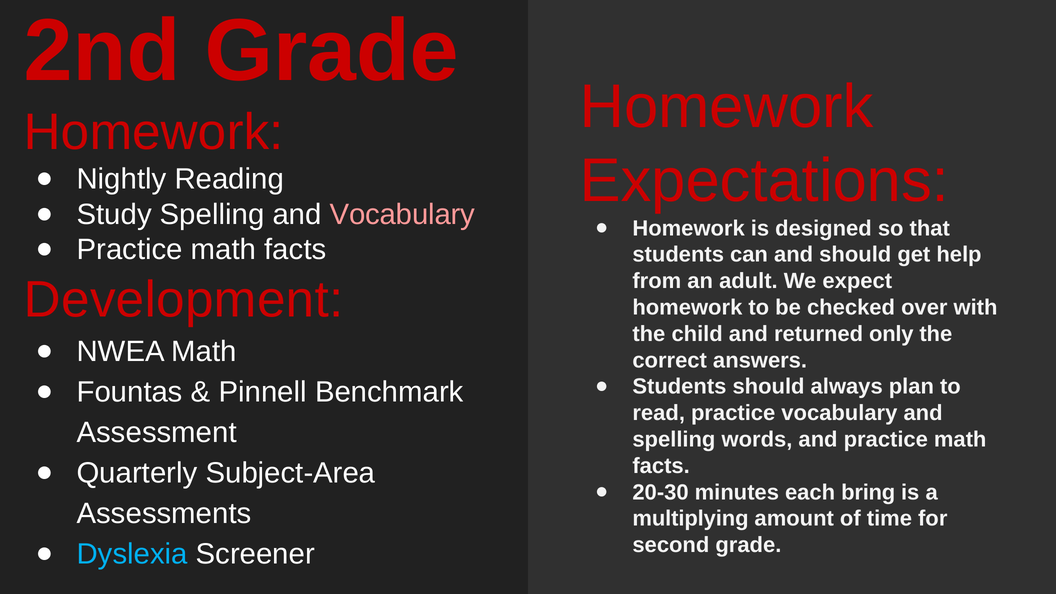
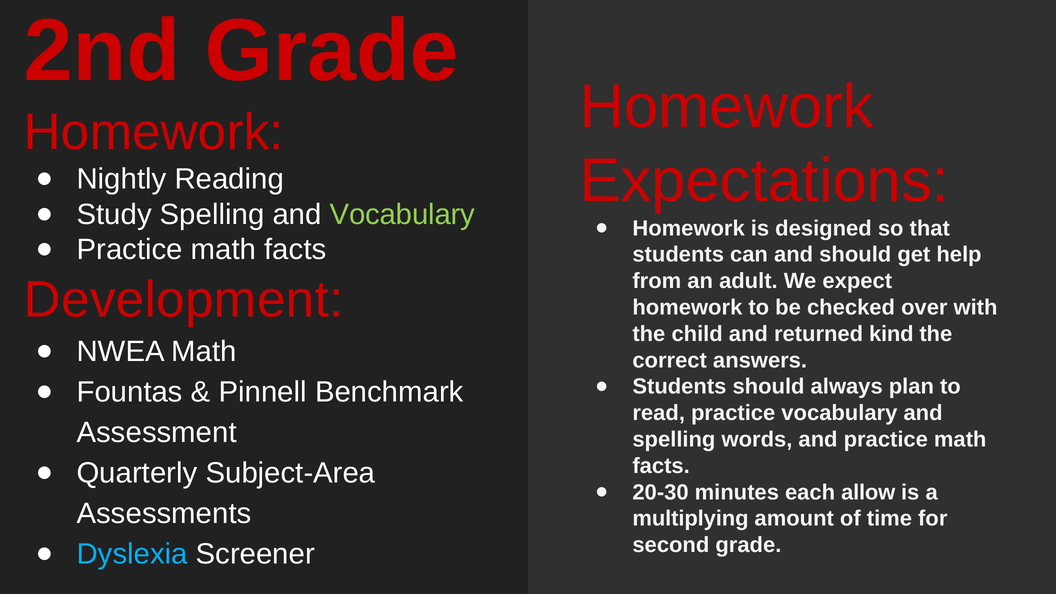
Vocabulary at (402, 214) colour: pink -> light green
only: only -> kind
bring: bring -> allow
